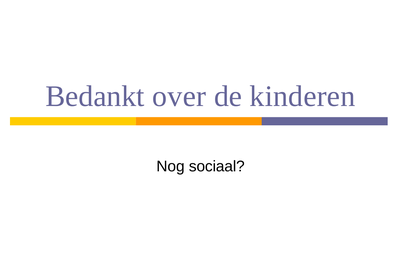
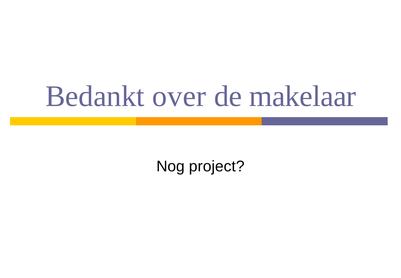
kinderen: kinderen -> makelaar
sociaal: sociaal -> project
